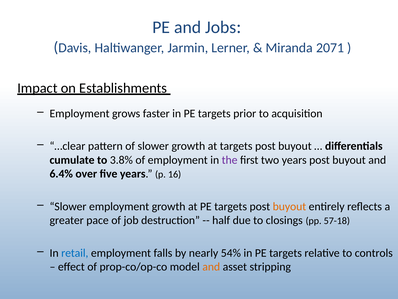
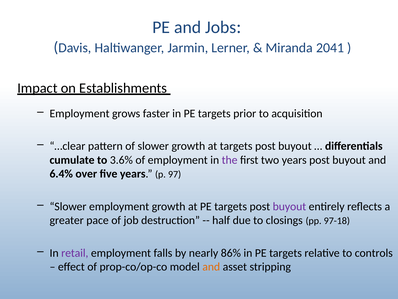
2071: 2071 -> 2041
3.8%: 3.8% -> 3.6%
16: 16 -> 97
buyout at (289, 206) colour: orange -> purple
57-18: 57-18 -> 97-18
retail colour: blue -> purple
54%: 54% -> 86%
